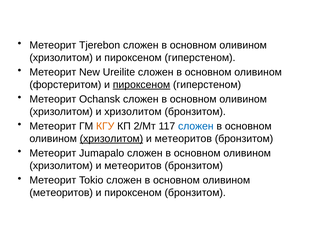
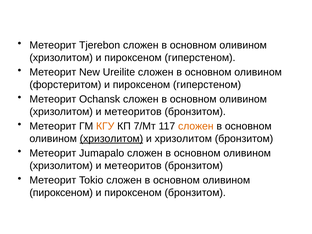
пироксеном at (141, 85) underline: present -> none
хризолитом at (133, 112): хризолитом -> метеоритов
2/Мт: 2/Мт -> 7/Мт
сложен at (196, 126) colour: blue -> orange
метеоритов at (183, 139): метеоритов -> хризолитом
метеоритов at (61, 193): метеоритов -> пироксеном
